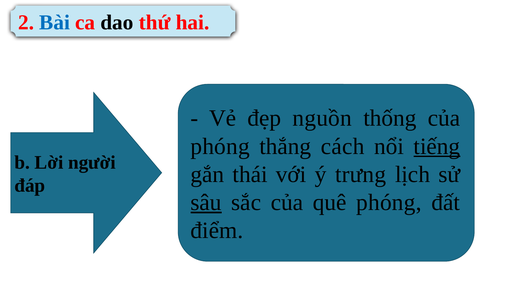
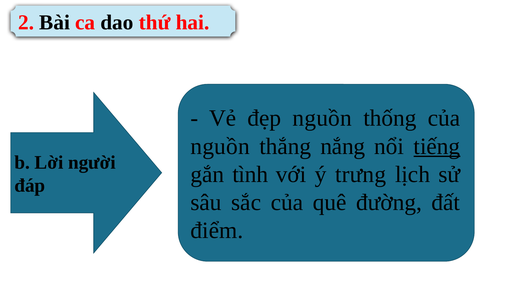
Bài colour: blue -> black
phóng at (220, 146): phóng -> nguồn
cách: cách -> nắng
thái: thái -> tình
sâu underline: present -> none
quê phóng: phóng -> đường
